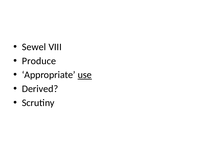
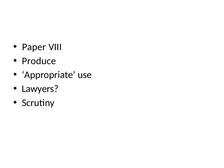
Sewel: Sewel -> Paper
use underline: present -> none
Derived: Derived -> Lawyers
